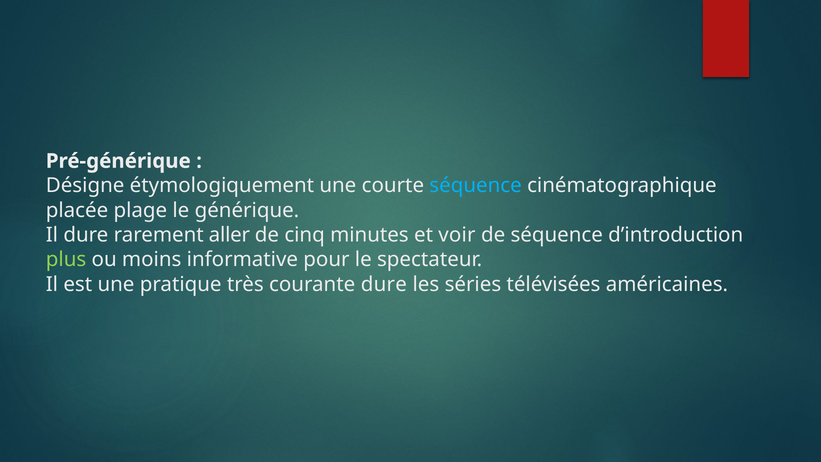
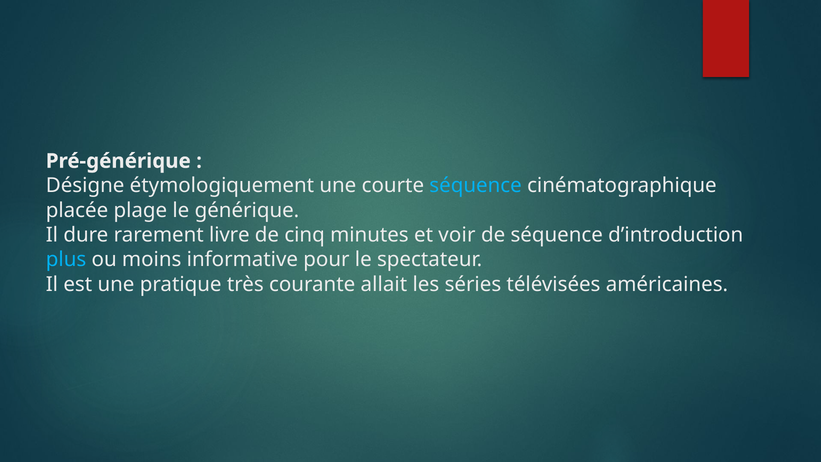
aller: aller -> livre
plus colour: light green -> light blue
courante dure: dure -> allait
